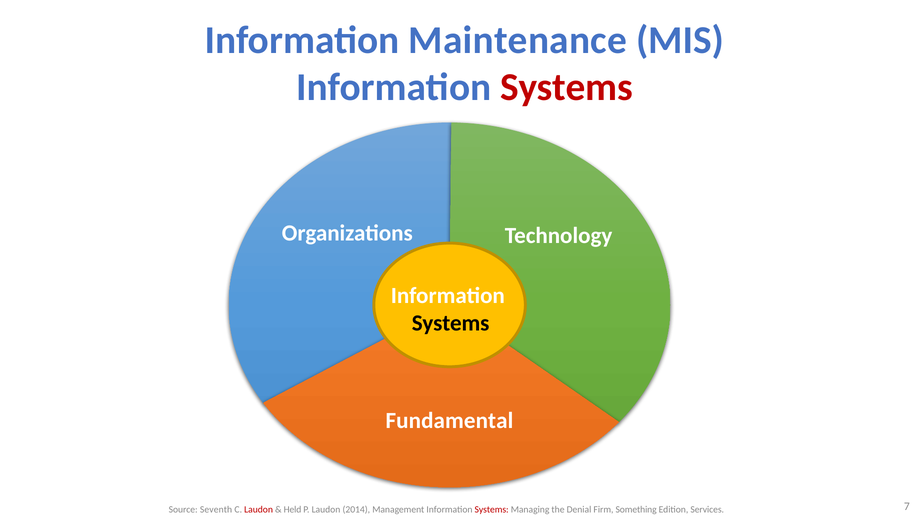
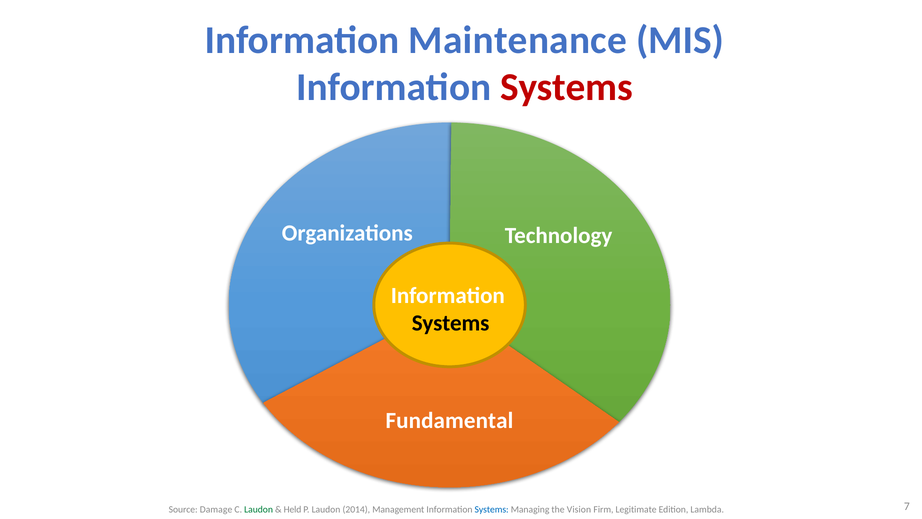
Seventh: Seventh -> Damage
Laudon at (259, 509) colour: red -> green
Systems at (492, 509) colour: red -> blue
Denial: Denial -> Vision
Something: Something -> Legitimate
Services: Services -> Lambda
